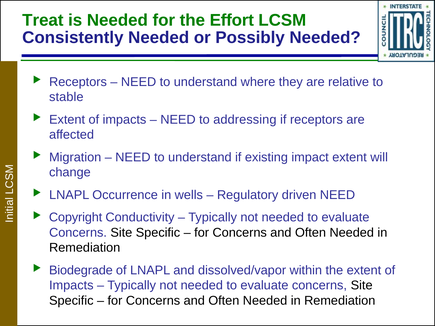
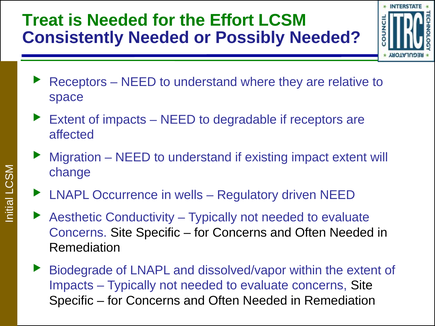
stable: stable -> space
addressing: addressing -> degradable
Copyright: Copyright -> Aesthetic
